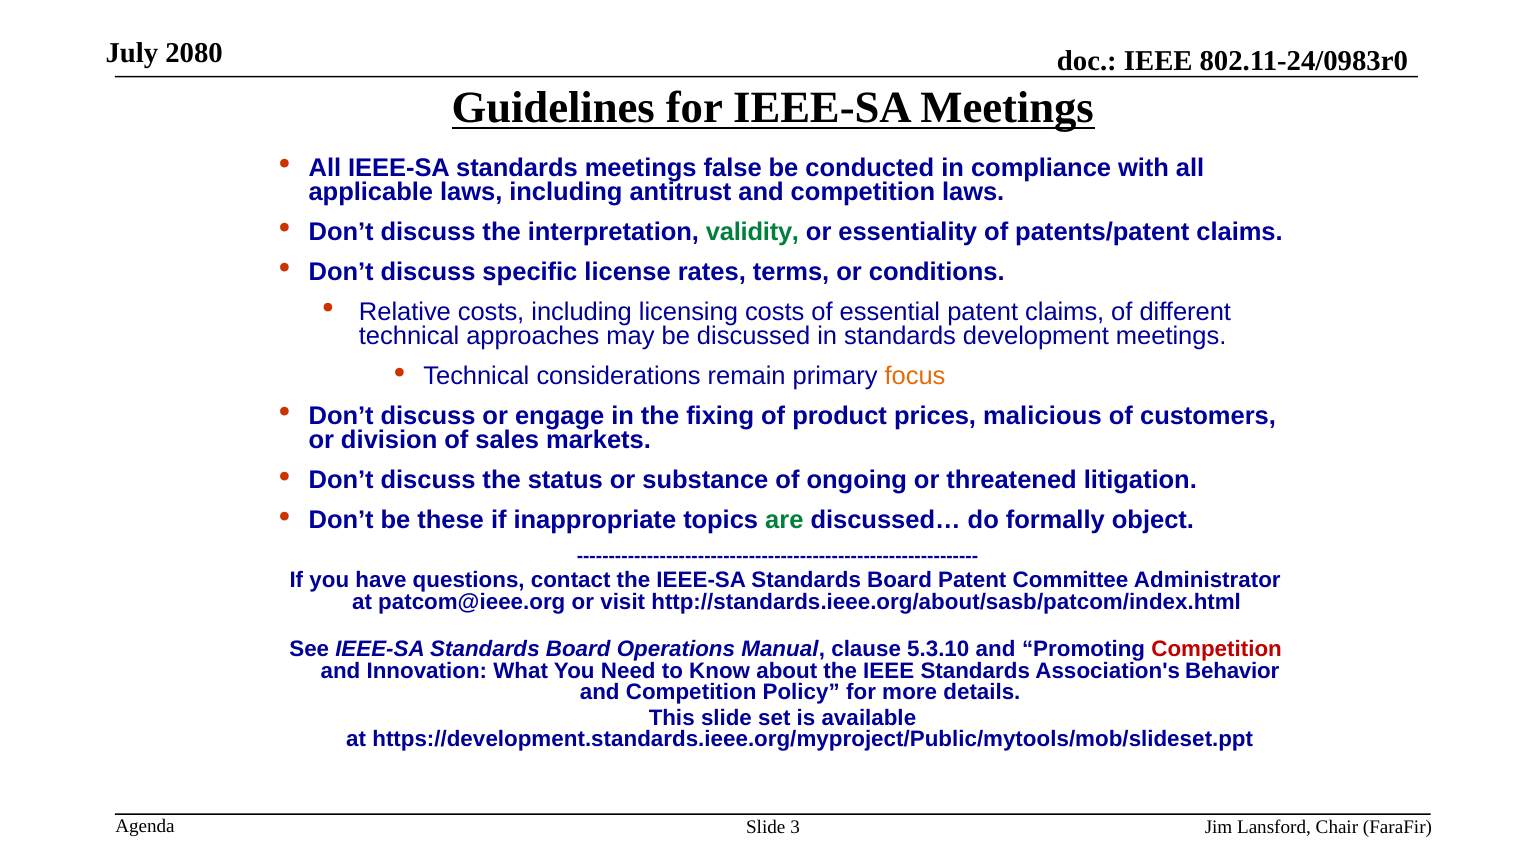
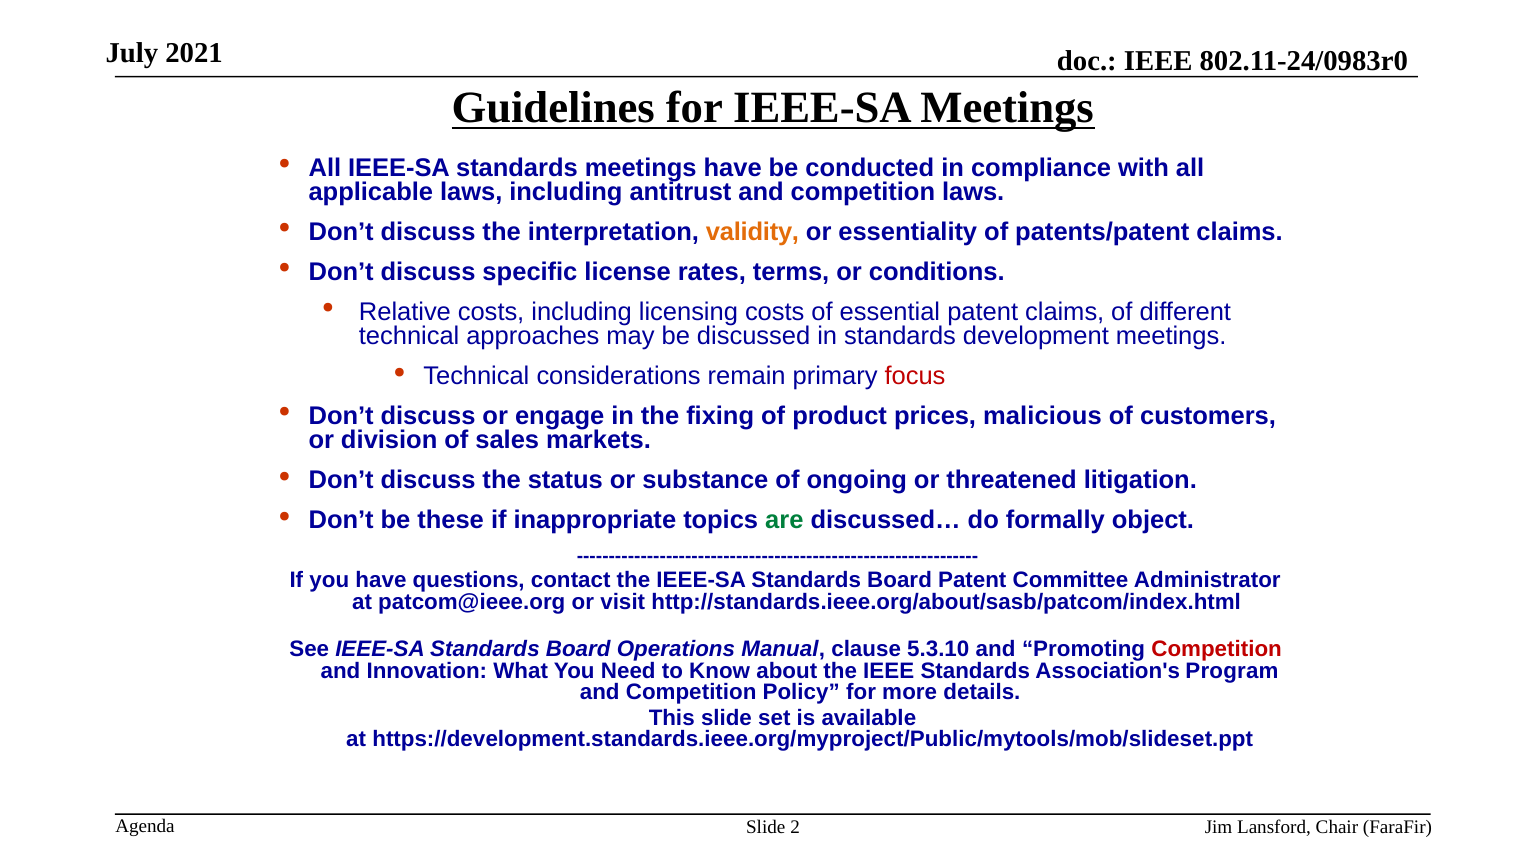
2080: 2080 -> 2021
meetings false: false -> have
validity colour: green -> orange
focus colour: orange -> red
Behavior: Behavior -> Program
3: 3 -> 2
